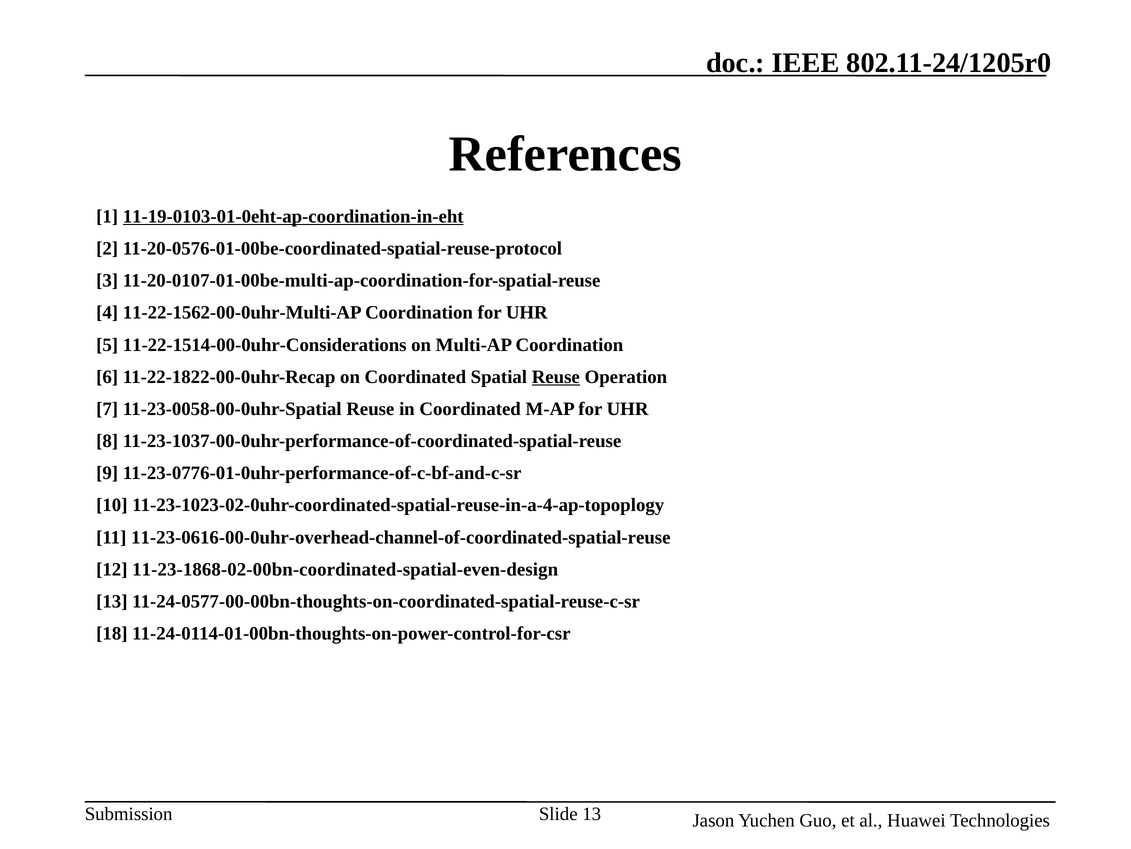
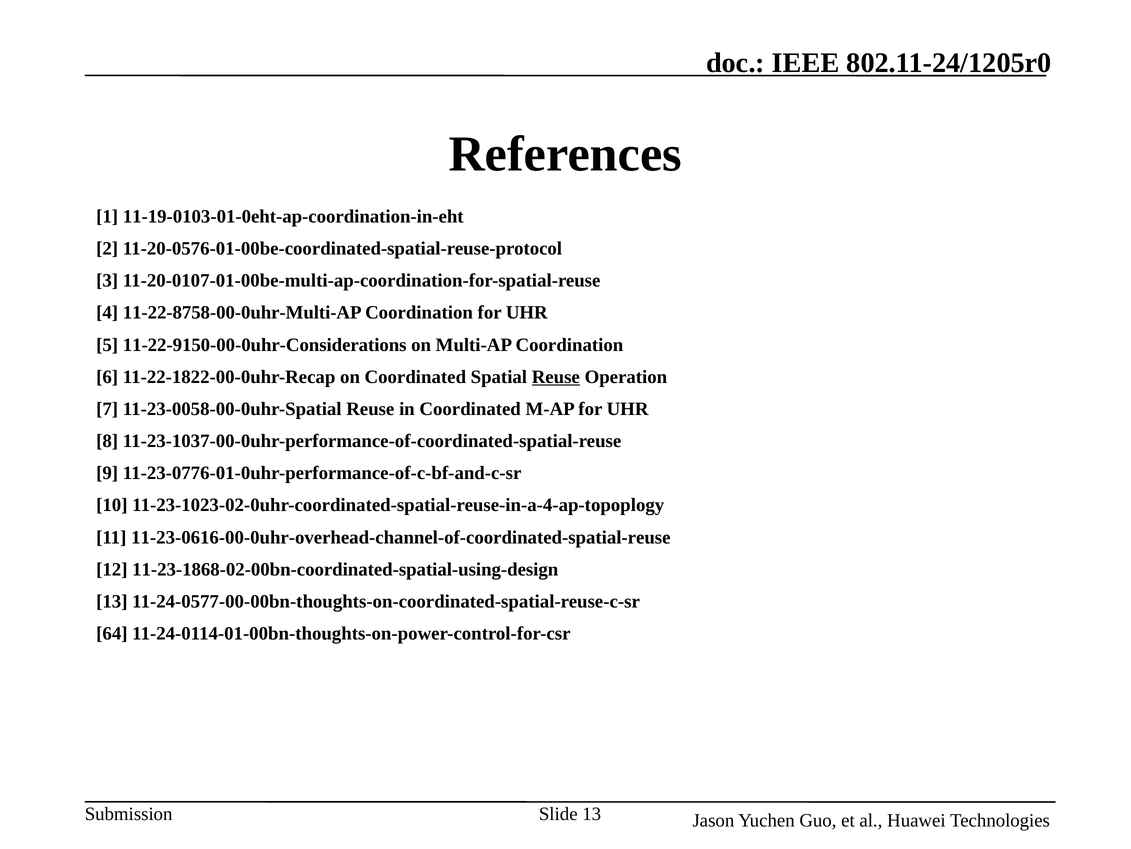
11-19-0103-01-0eht-ap-coordination-in-eht underline: present -> none
11-22-1562-00-0uhr-Multi-AP: 11-22-1562-00-0uhr-Multi-AP -> 11-22-8758-00-0uhr-Multi-AP
11-22-1514-00-0uhr-Considerations: 11-22-1514-00-0uhr-Considerations -> 11-22-9150-00-0uhr-Considerations
11-23-1868-02-00bn-coordinated-spatial-even-design: 11-23-1868-02-00bn-coordinated-spatial-even-design -> 11-23-1868-02-00bn-coordinated-spatial-using-design
18: 18 -> 64
